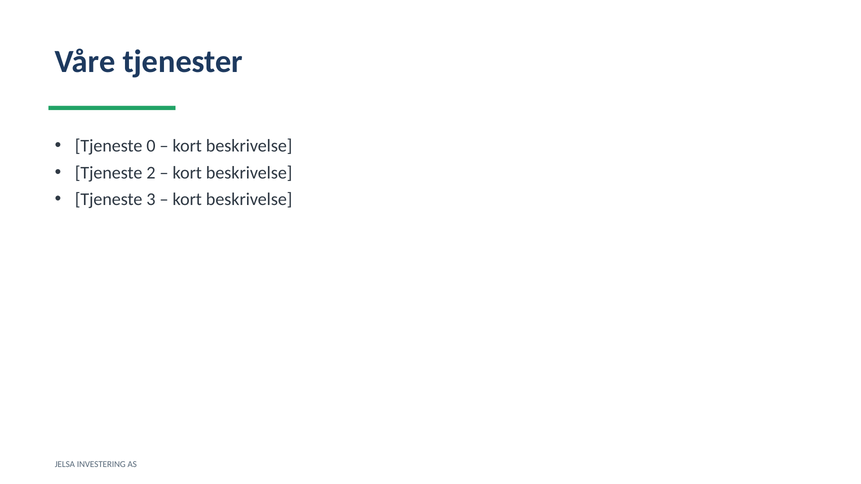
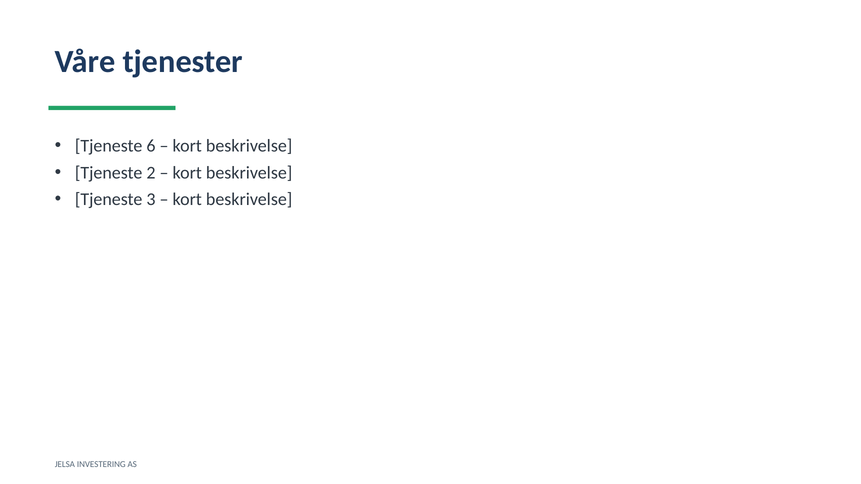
0: 0 -> 6
